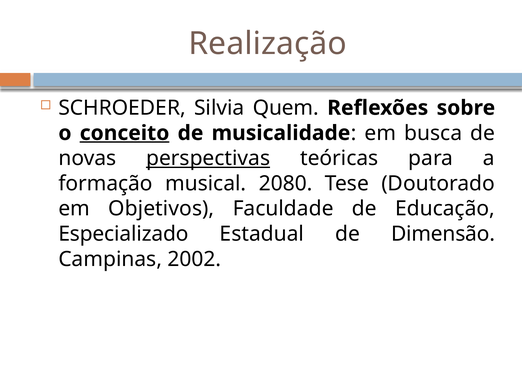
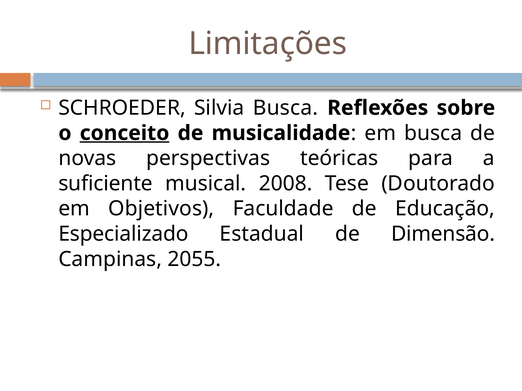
Realização: Realização -> Limitações
Silvia Quem: Quem -> Busca
perspectivas underline: present -> none
formação: formação -> suficiente
2080: 2080 -> 2008
2002: 2002 -> 2055
